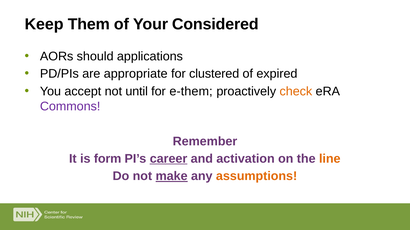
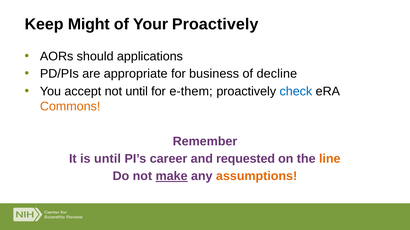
Them: Them -> Might
Your Considered: Considered -> Proactively
clustered: clustered -> business
expired: expired -> decline
check colour: orange -> blue
Commons colour: purple -> orange
is form: form -> until
career underline: present -> none
activation: activation -> requested
